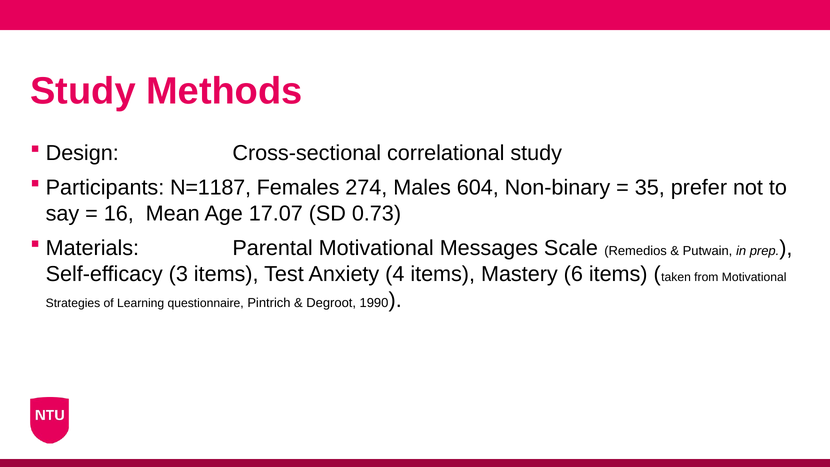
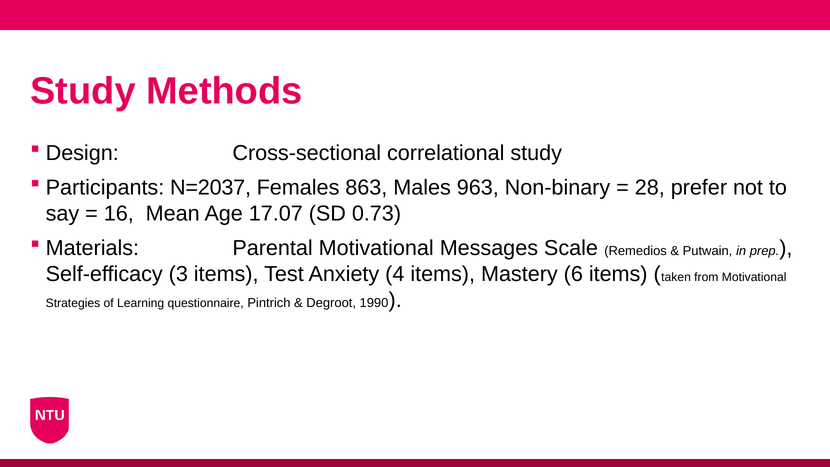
N=1187: N=1187 -> N=2037
274: 274 -> 863
604: 604 -> 963
35: 35 -> 28
